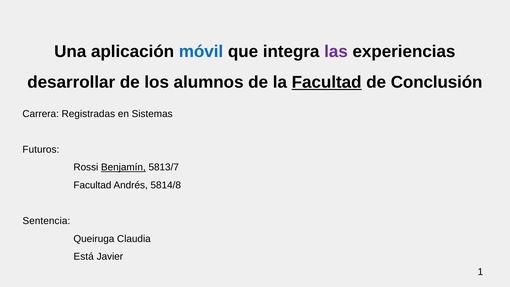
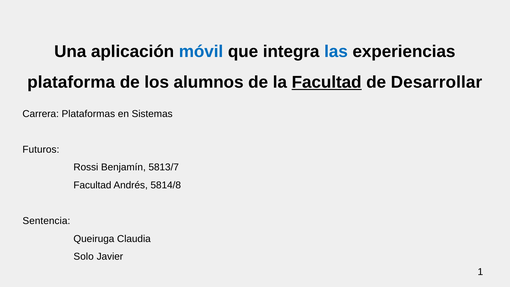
las colour: purple -> blue
desarrollar: desarrollar -> plataforma
Conclusión: Conclusión -> Desarrollar
Registradas: Registradas -> Plataformas
Benjamín underline: present -> none
Está: Está -> Solo
